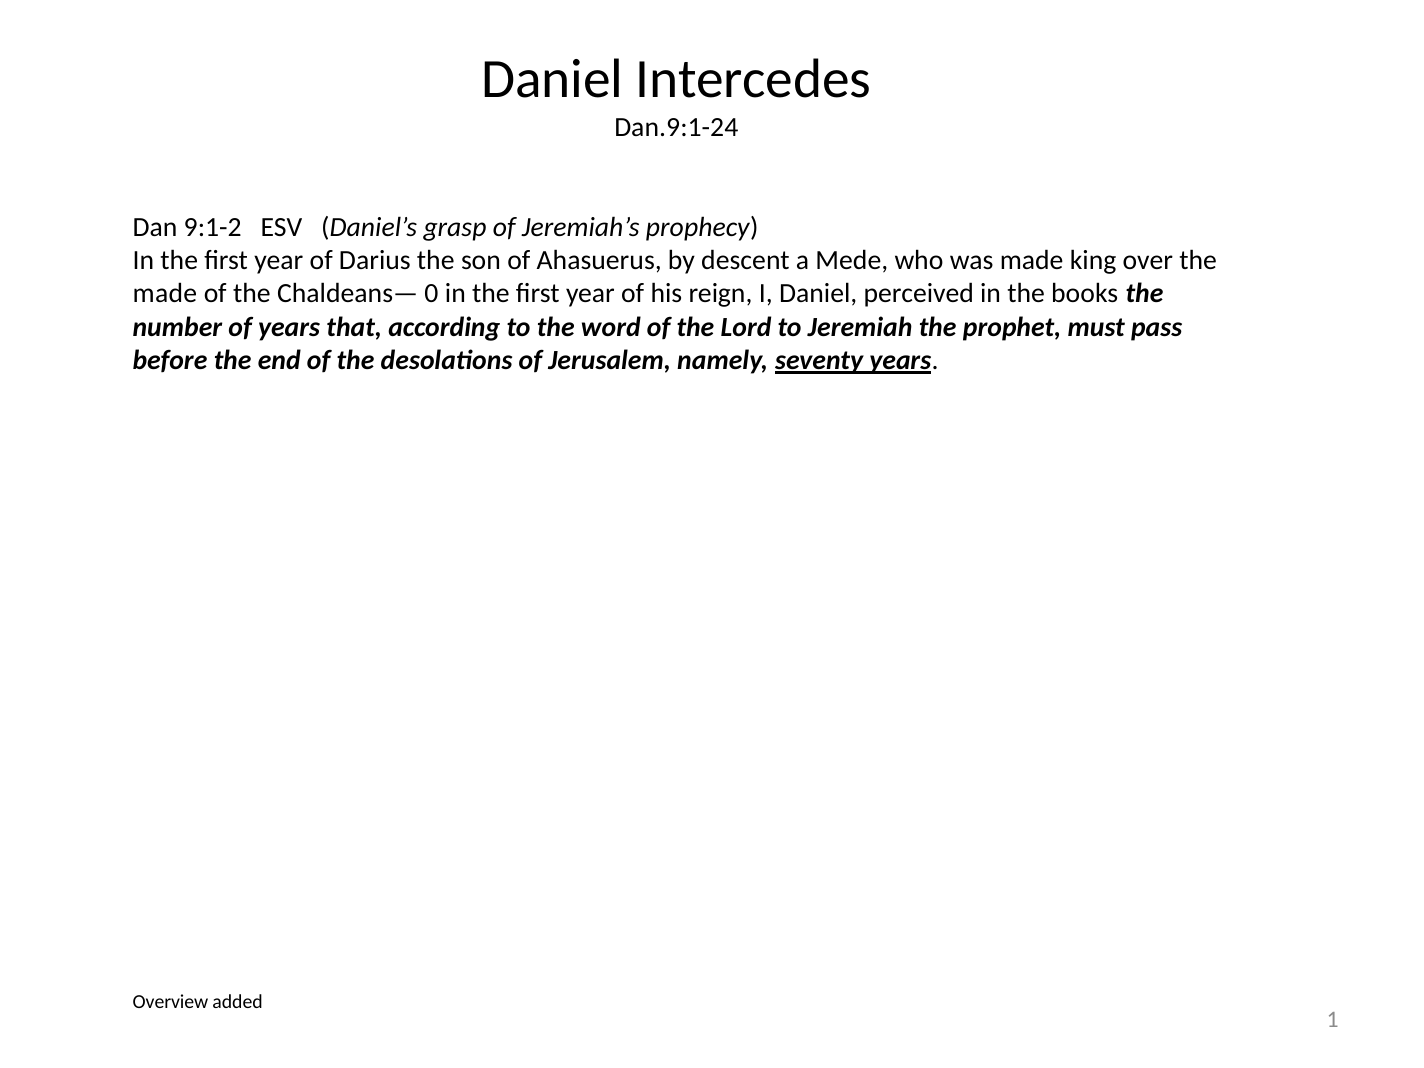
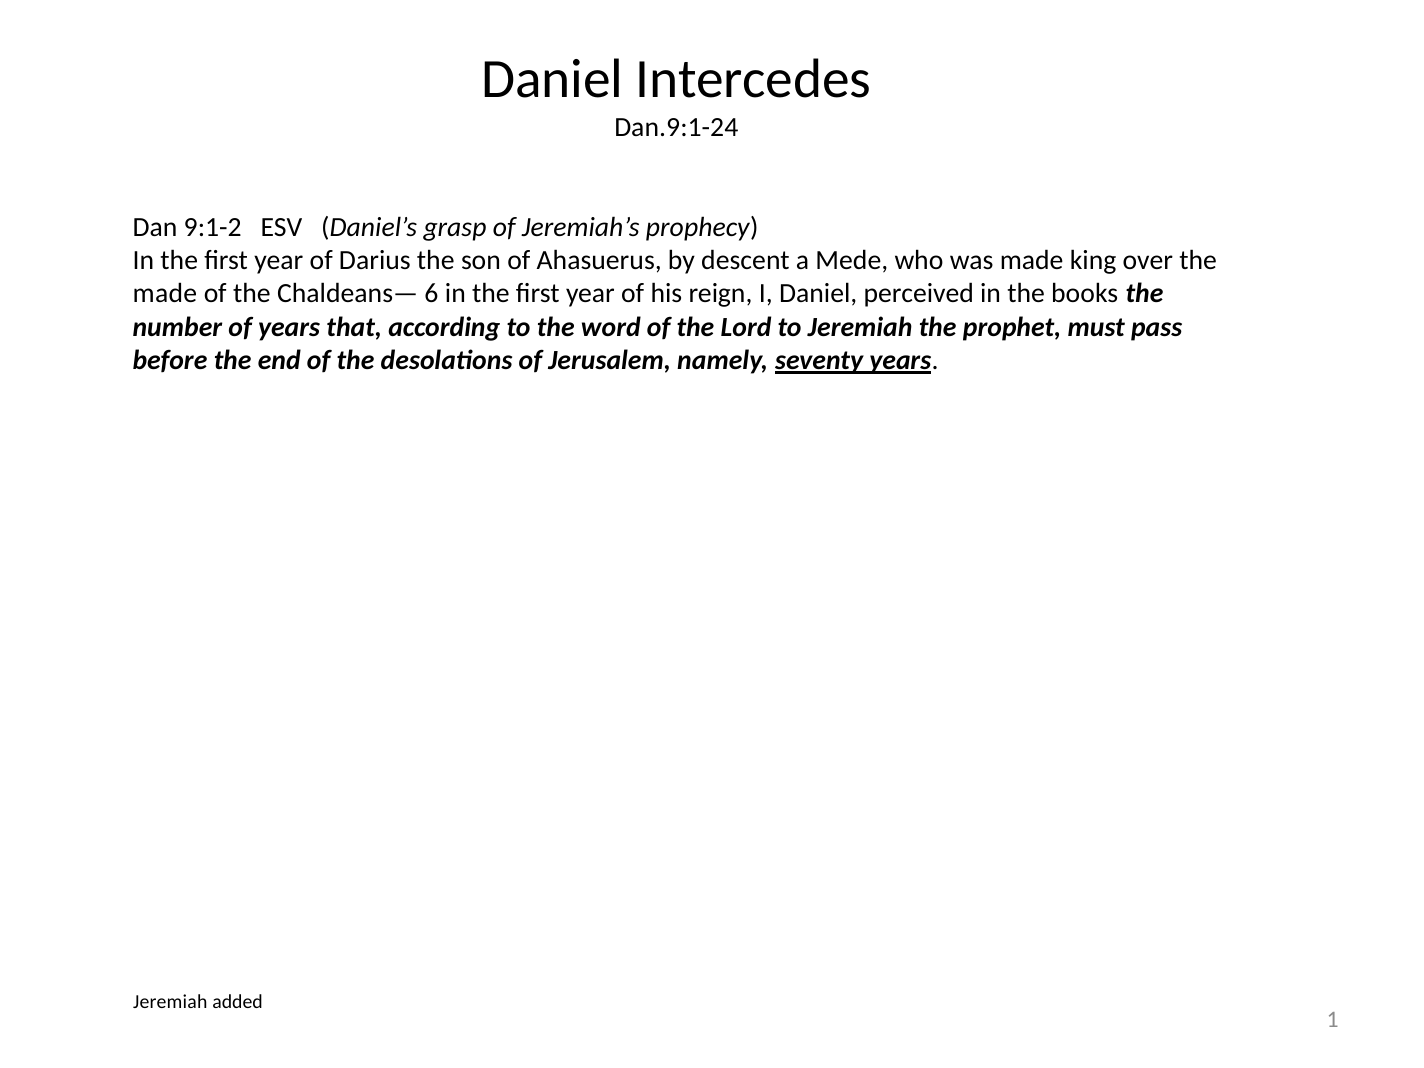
0: 0 -> 6
Overview at (170, 1002): Overview -> Jeremiah
